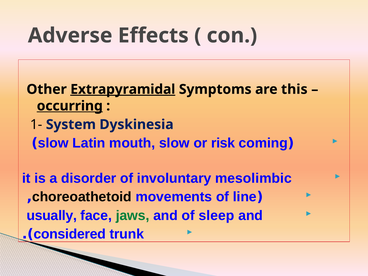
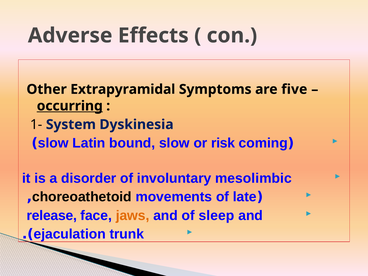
Extrapyramidal underline: present -> none
this: this -> five
mouth: mouth -> bound
line: line -> late
usually: usually -> release
jaws colour: green -> orange
considered: considered -> ejaculation
